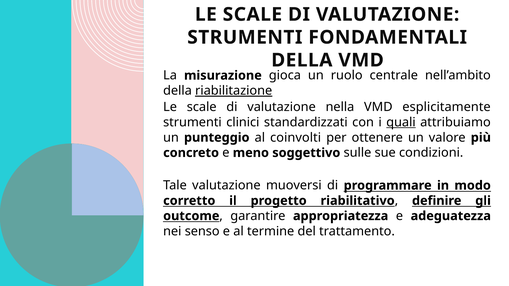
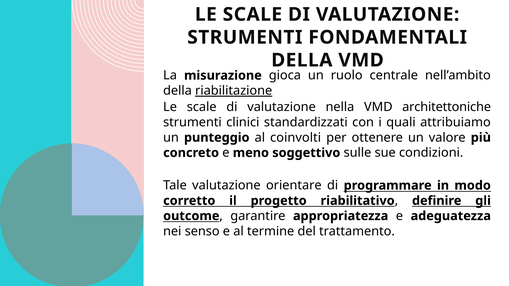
esplicitamente: esplicitamente -> architettoniche
quali underline: present -> none
muoversi: muoversi -> orientare
